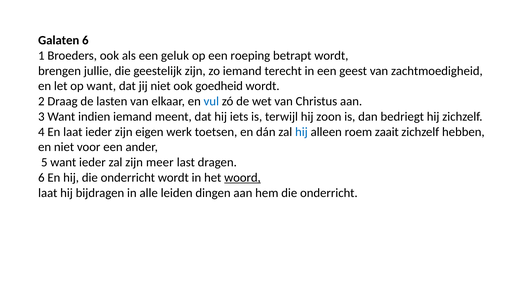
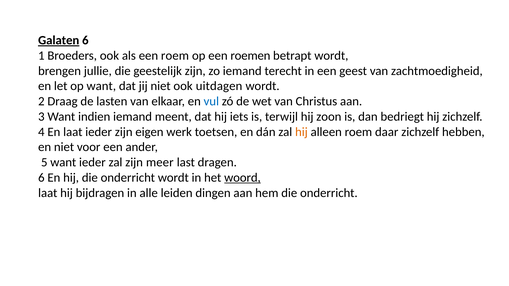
Galaten underline: none -> present
een geluk: geluk -> roem
roeping: roeping -> roemen
goedheid: goedheid -> uitdagen
hij at (301, 132) colour: blue -> orange
zaait: zaait -> daar
